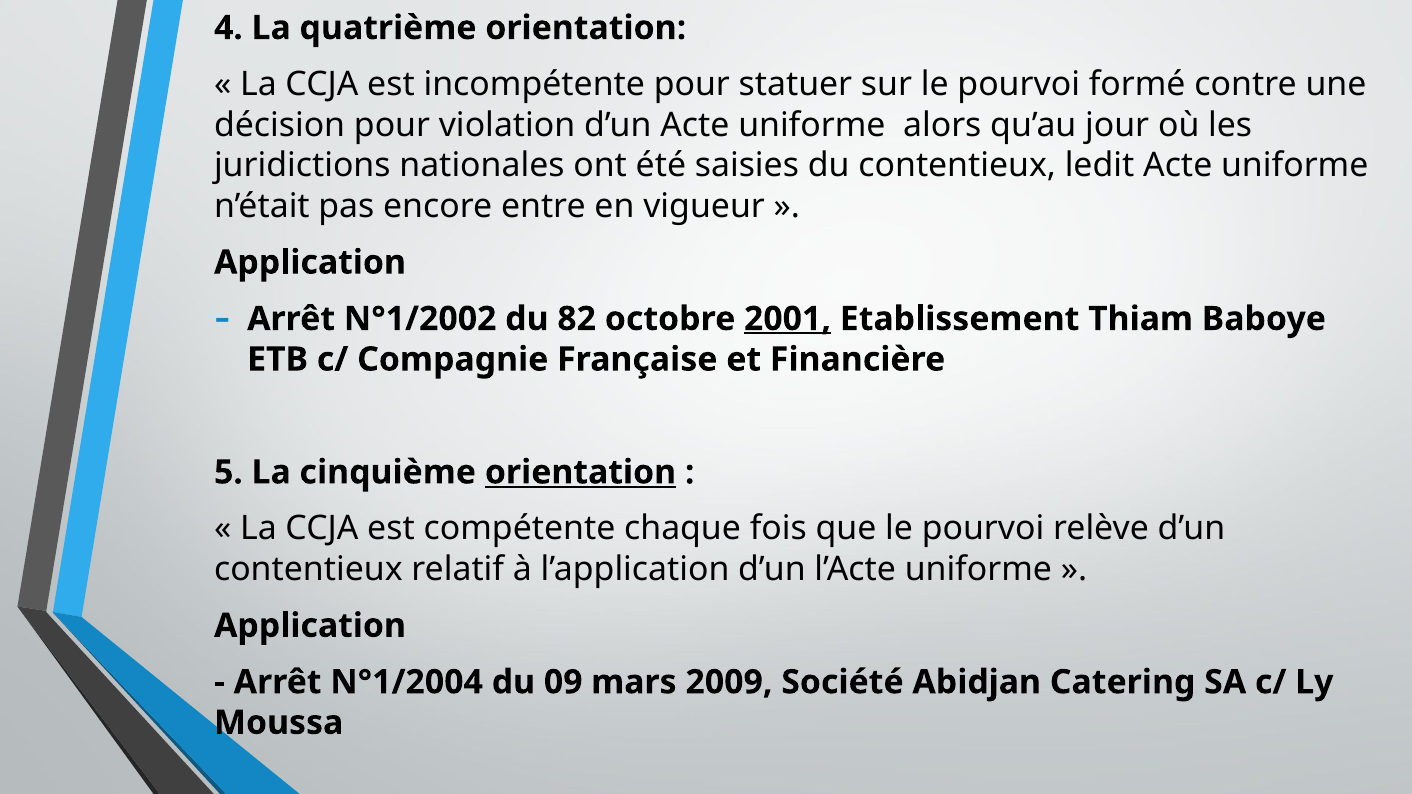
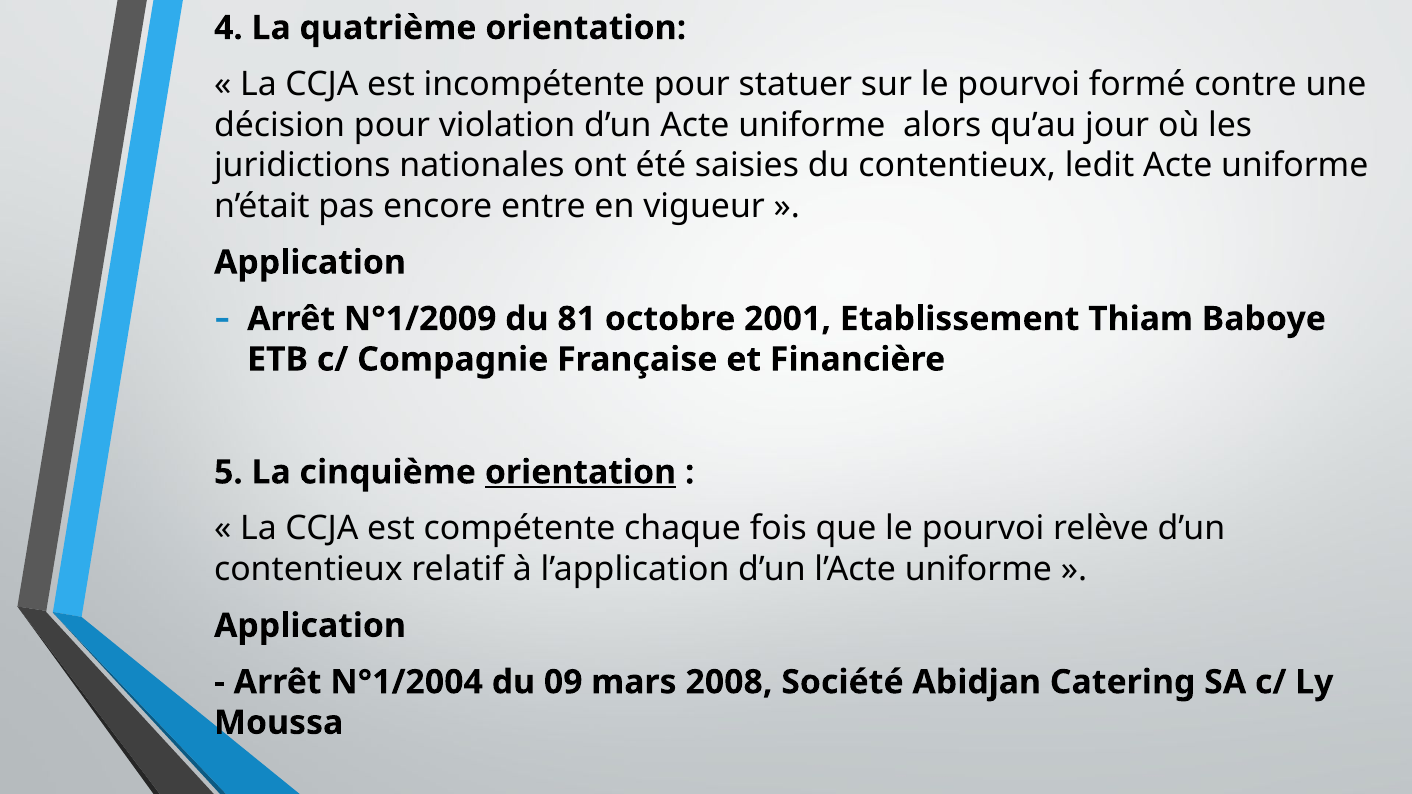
N°1/2002: N°1/2002 -> N°1/2009
82: 82 -> 81
2001 underline: present -> none
2009: 2009 -> 2008
